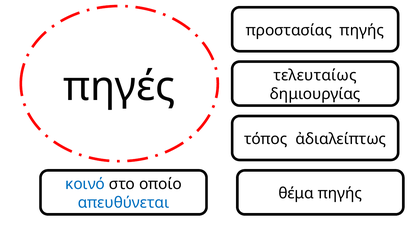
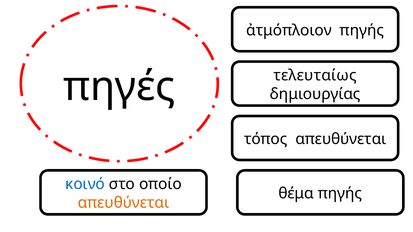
προστασίας: προστασίας -> ἀτμόπλοιον
τόπος ἀδιαλείπτως: ἀδιαλείπτως -> απευθύνεται
απευθύνεται at (123, 203) colour: blue -> orange
